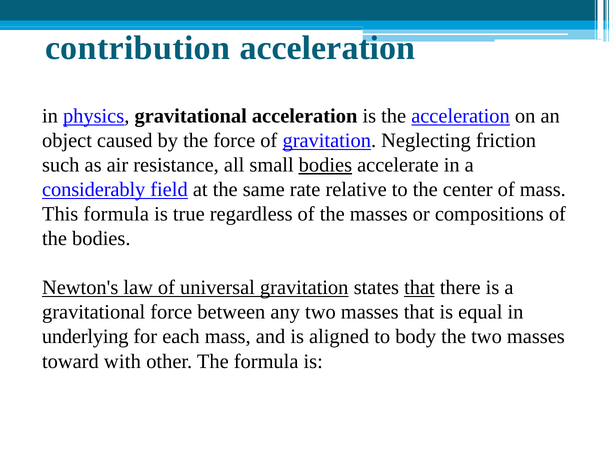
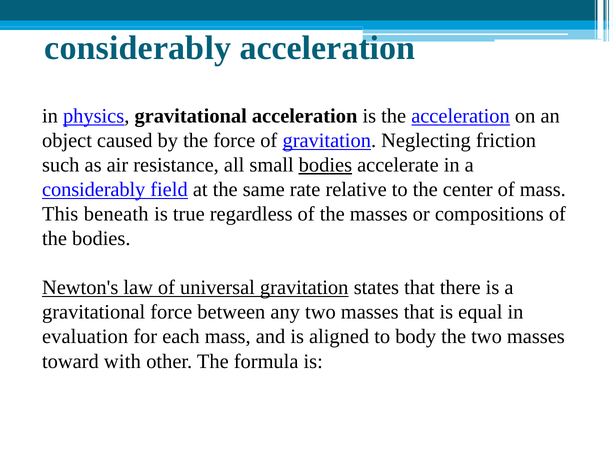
contribution at (138, 48): contribution -> considerably
This formula: formula -> beneath
that at (419, 287) underline: present -> none
underlying: underlying -> evaluation
